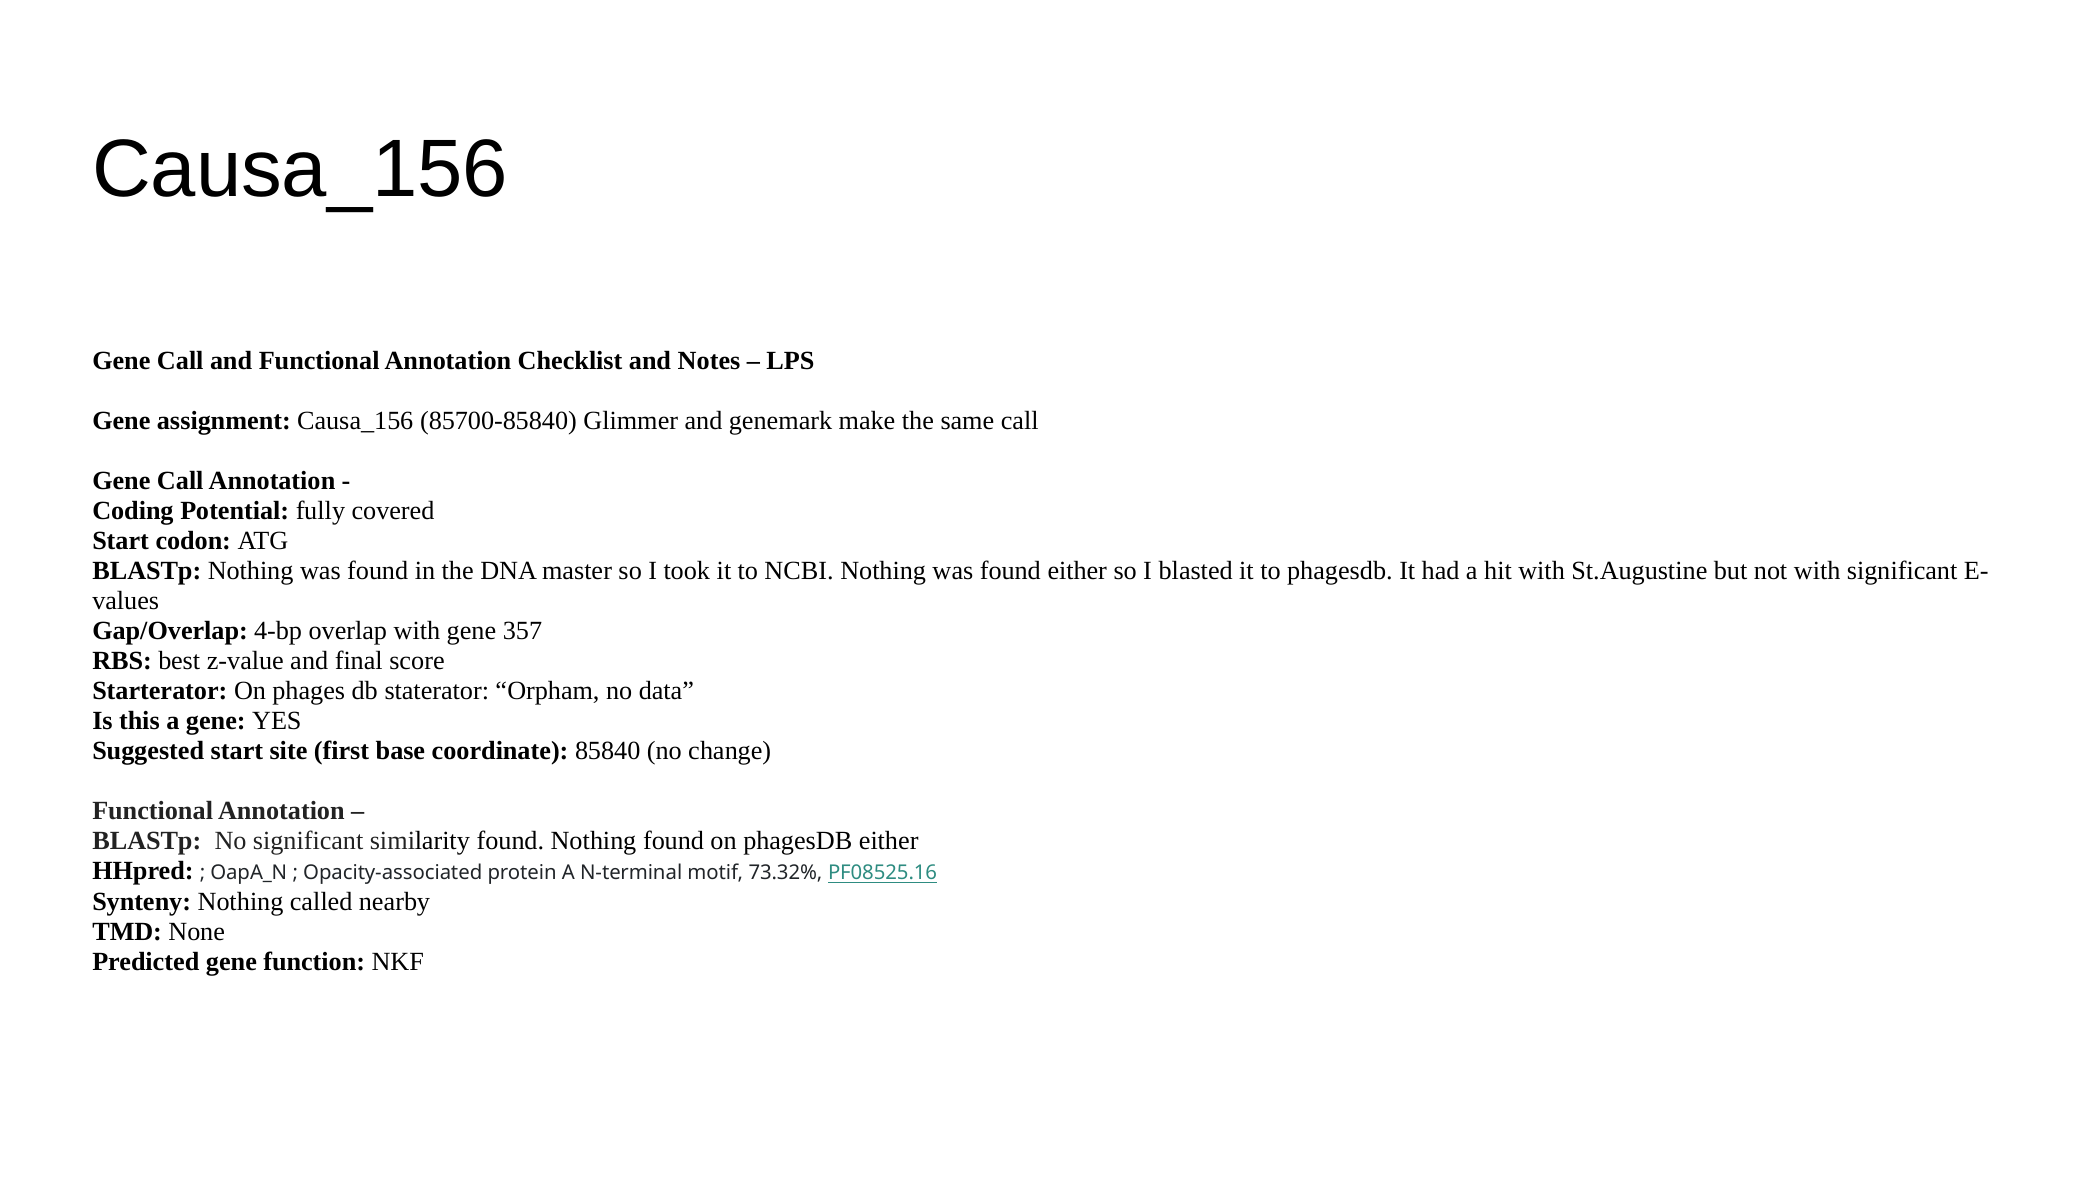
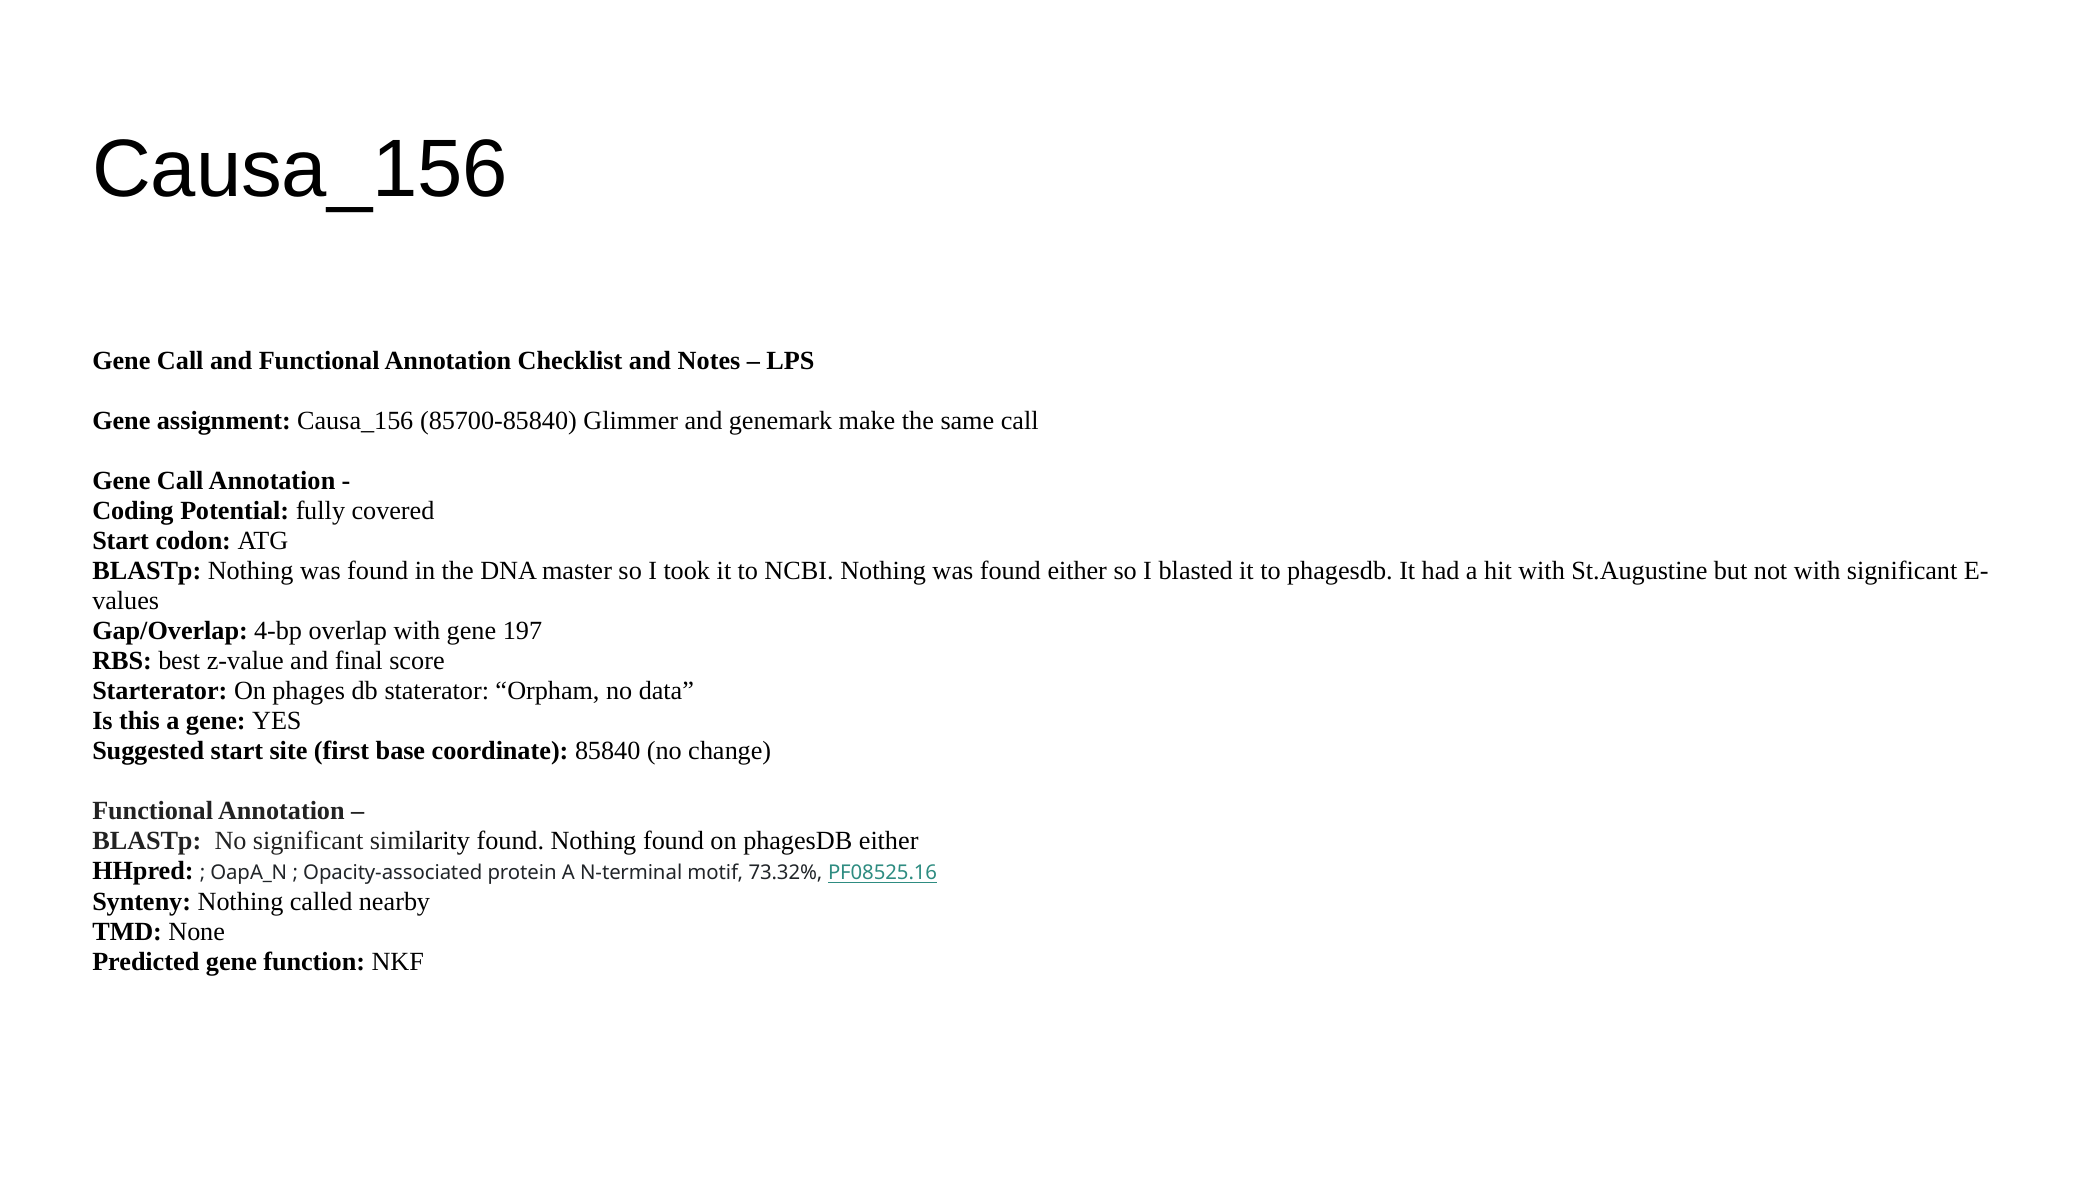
357: 357 -> 197
